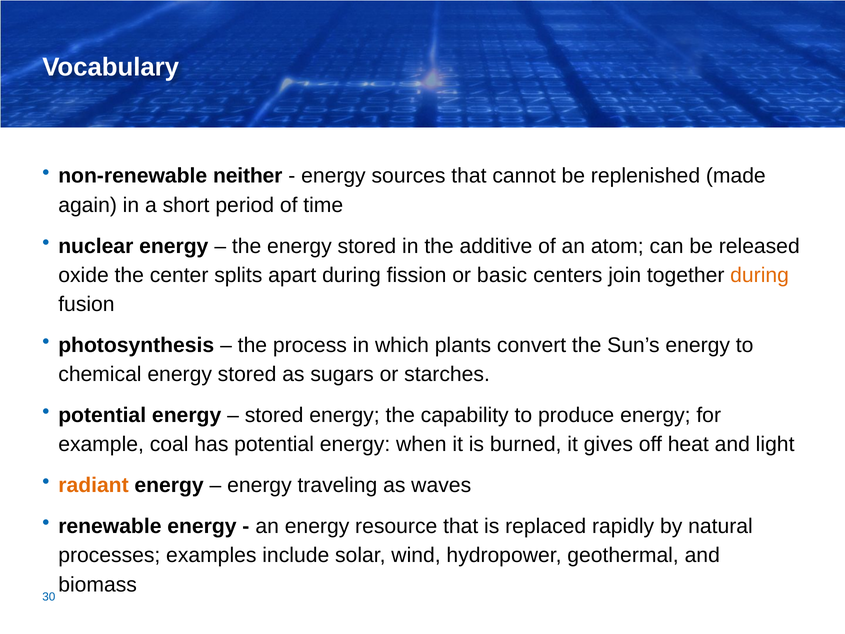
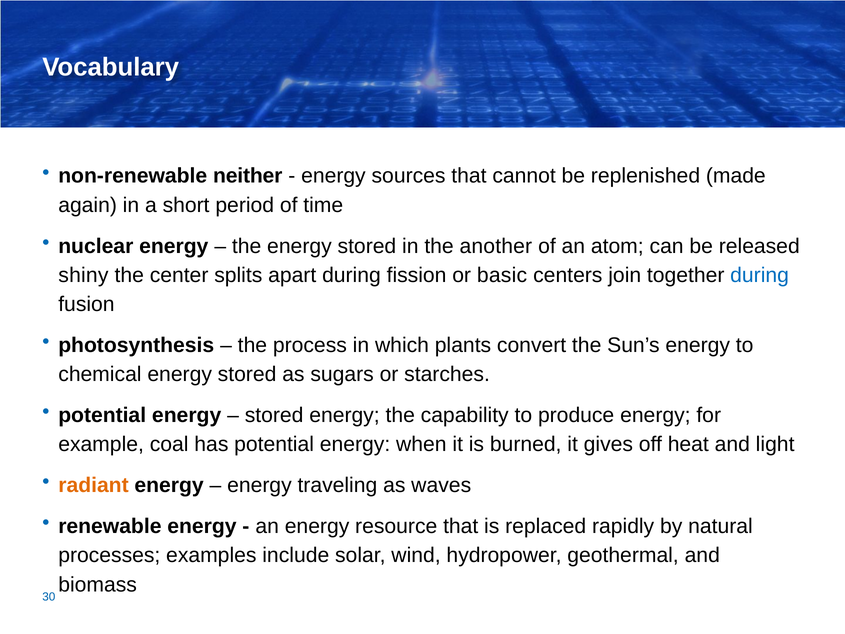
additive: additive -> another
oxide: oxide -> shiny
during at (760, 275) colour: orange -> blue
